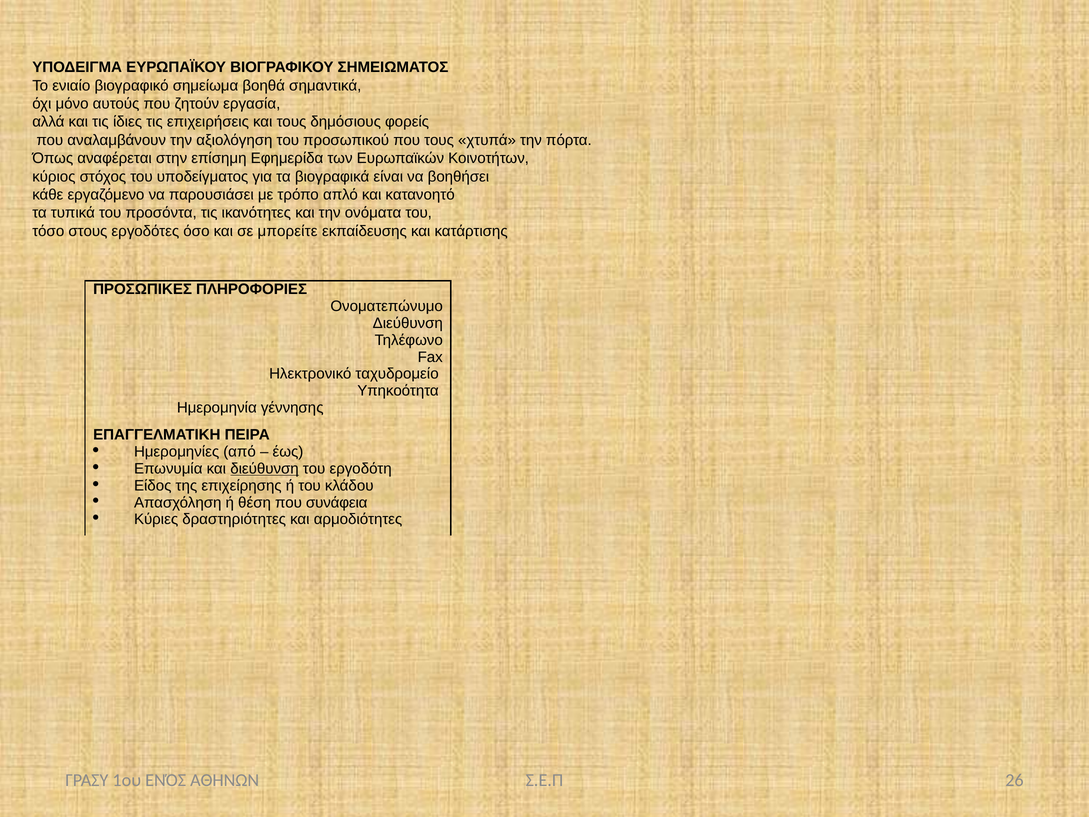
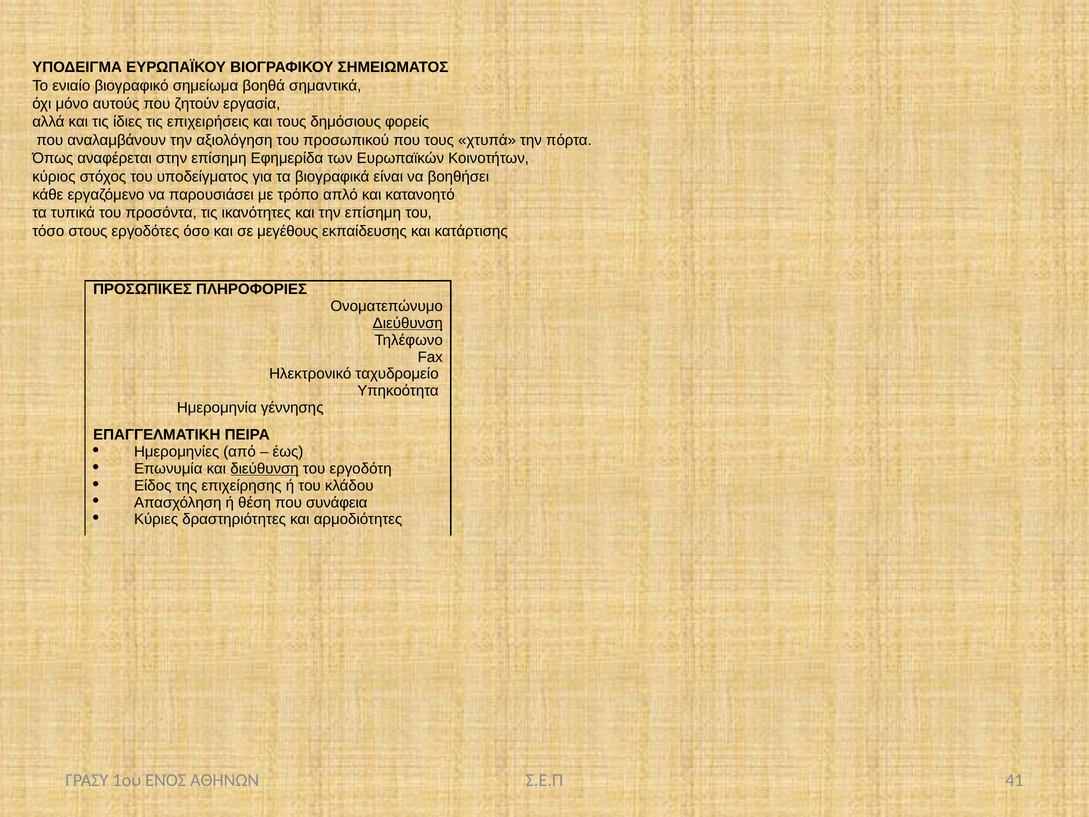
την ονόματα: ονόματα -> επίσημη
μπορείτε: μπορείτε -> μεγέθους
Διεύθυνση at (408, 323) underline: none -> present
26: 26 -> 41
